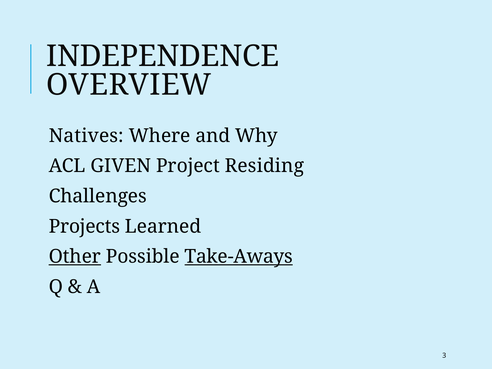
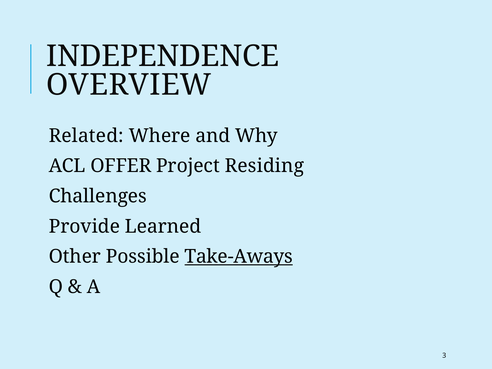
Natives: Natives -> Related
GIVEN: GIVEN -> OFFER
Projects: Projects -> Provide
Other underline: present -> none
